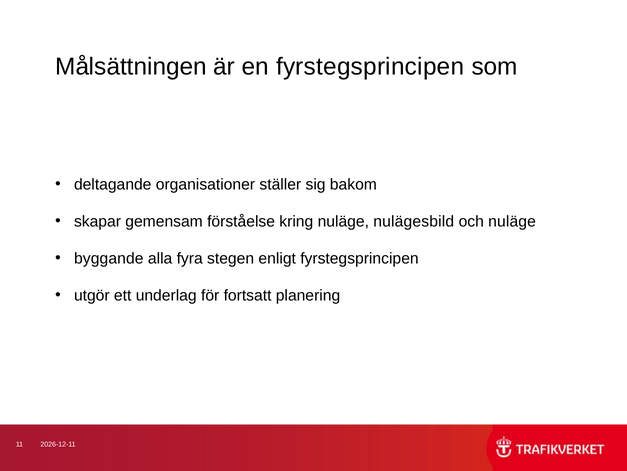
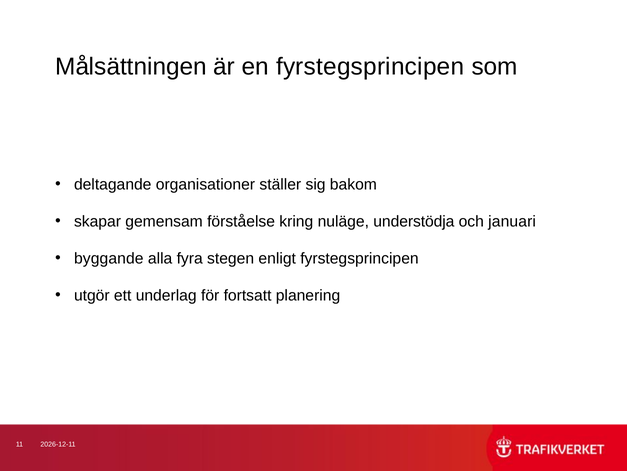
nulägesbild: nulägesbild -> understödja
och nuläge: nuläge -> januari
